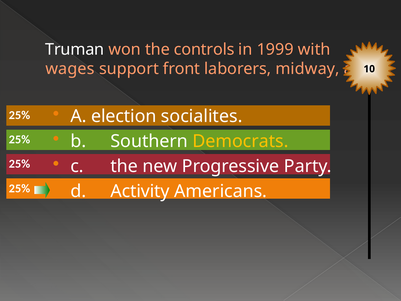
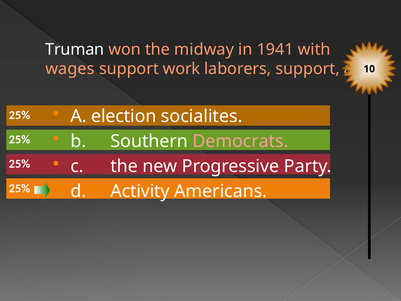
controls: controls -> midway
1999: 1999 -> 1941
front: front -> work
laborers midway: midway -> support
Democrats colour: yellow -> pink
